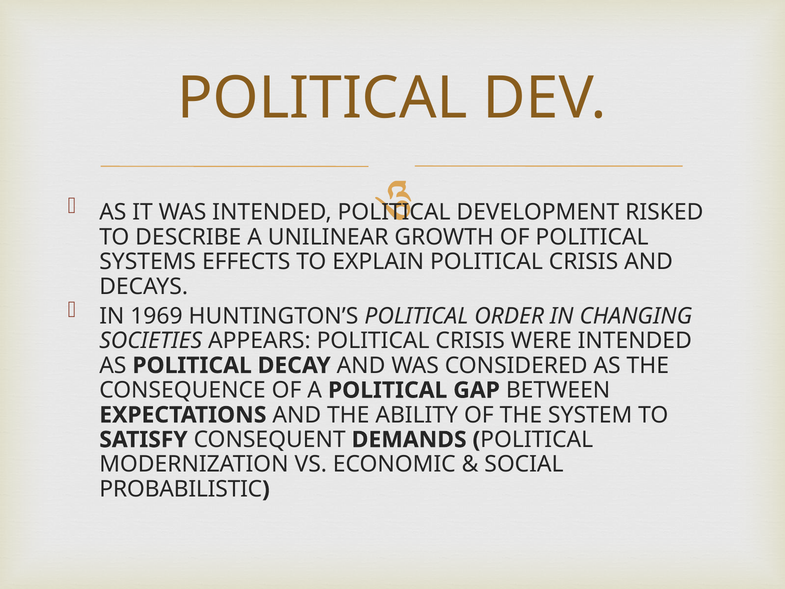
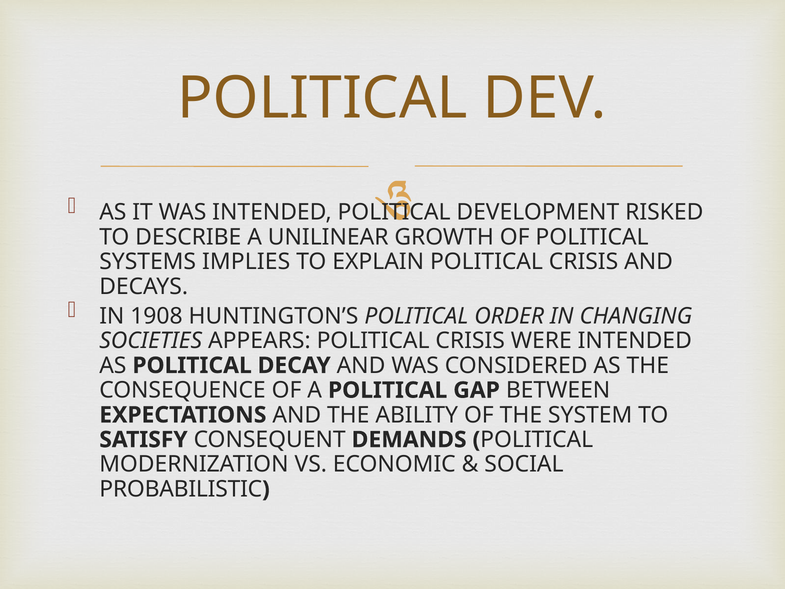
EFFECTS: EFFECTS -> IMPLIES
1969: 1969 -> 1908
